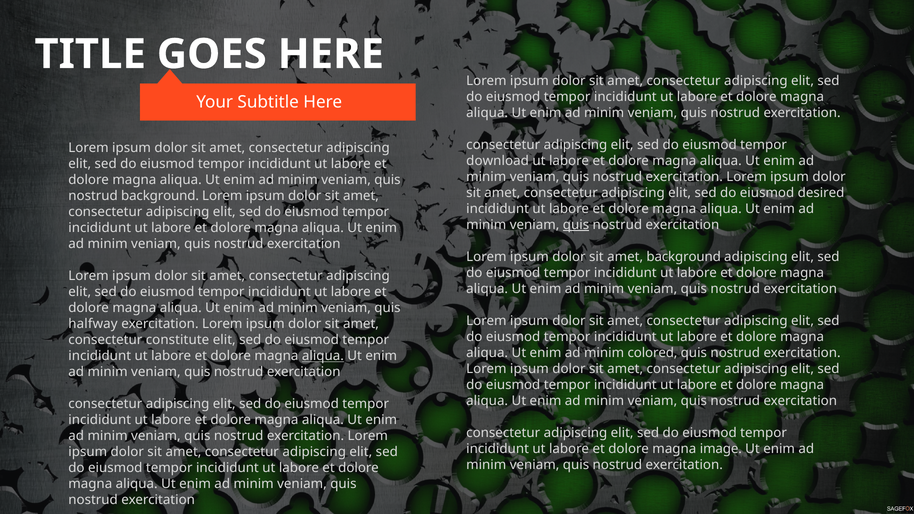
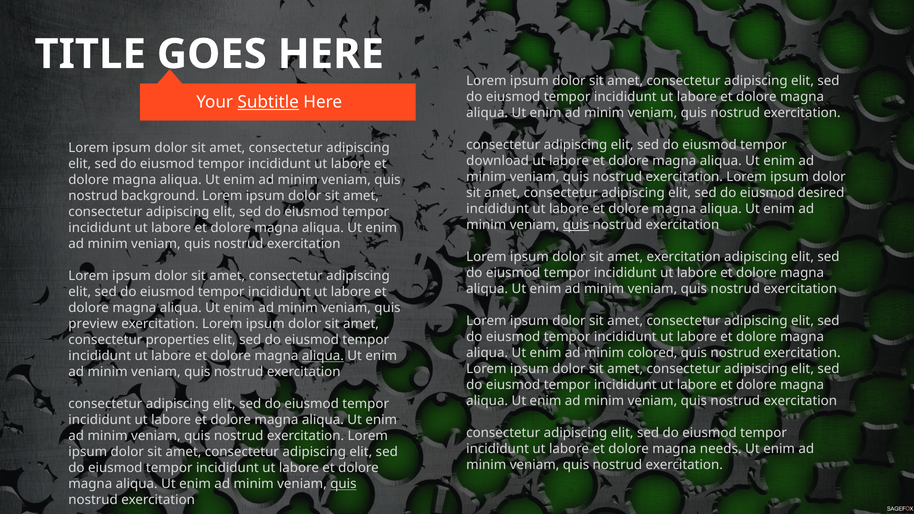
Subtitle underline: none -> present
amet background: background -> exercitation
halfway: halfway -> preview
constitute: constitute -> properties
image: image -> needs
quis at (343, 484) underline: none -> present
